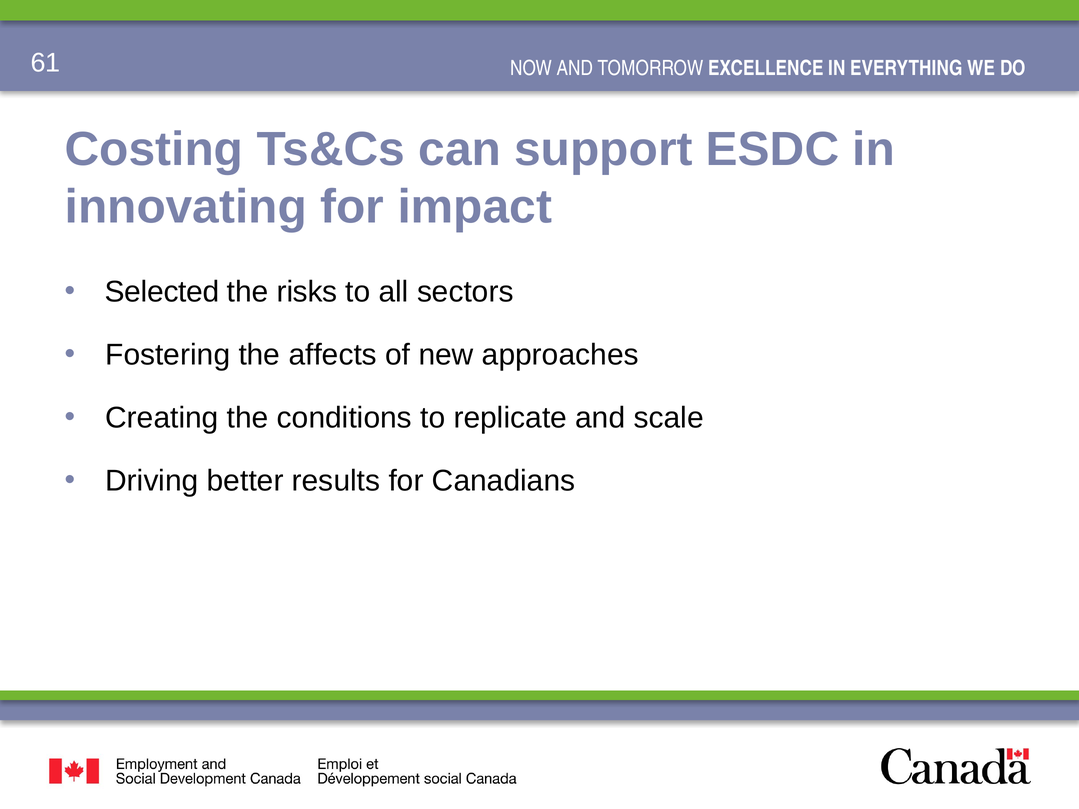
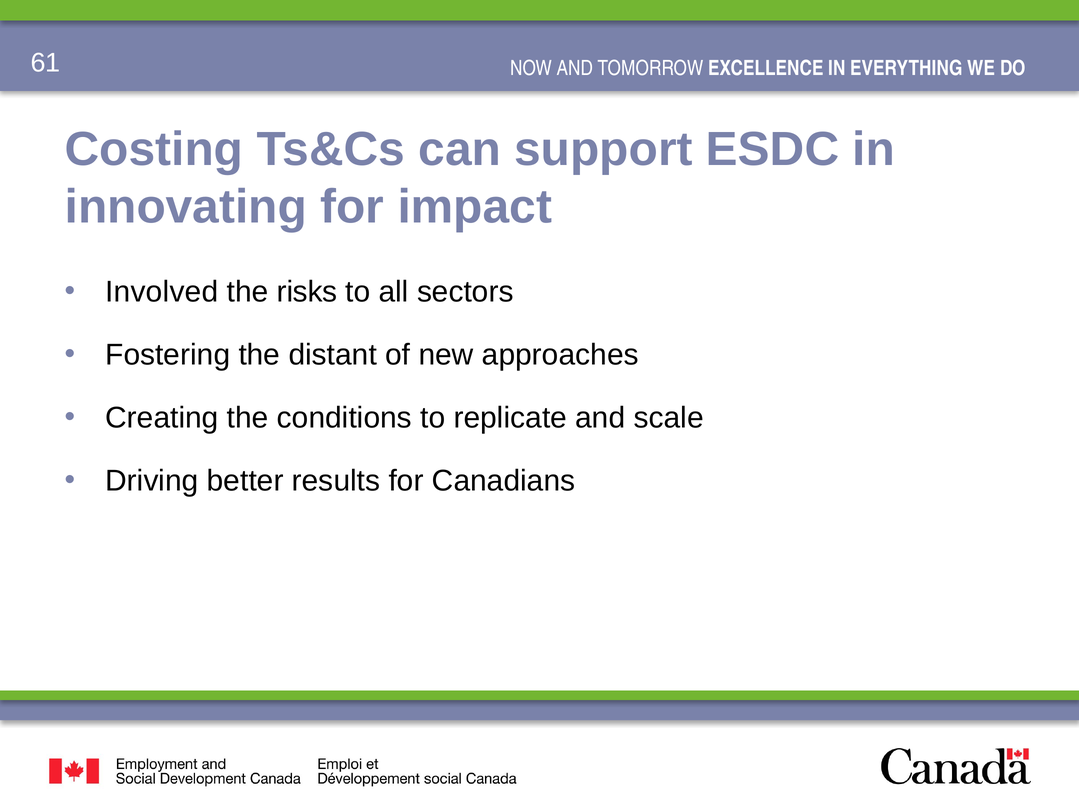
Selected: Selected -> Involved
affects: affects -> distant
